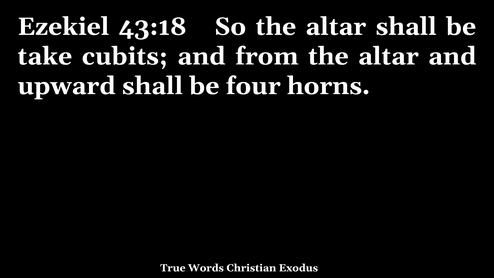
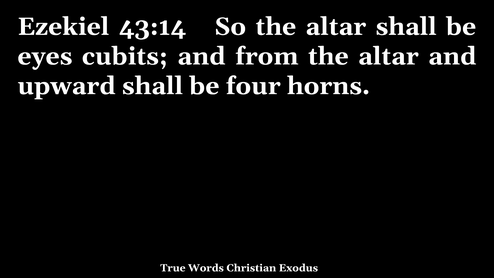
43:18: 43:18 -> 43:14
take: take -> eyes
